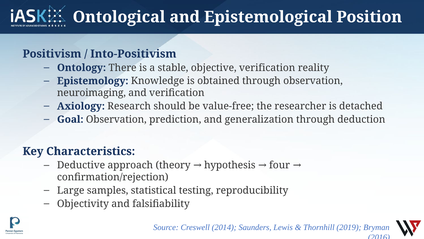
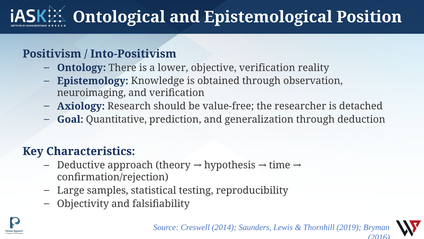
stable: stable -> lower
Goal Observation: Observation -> Quantitative
four: four -> time
